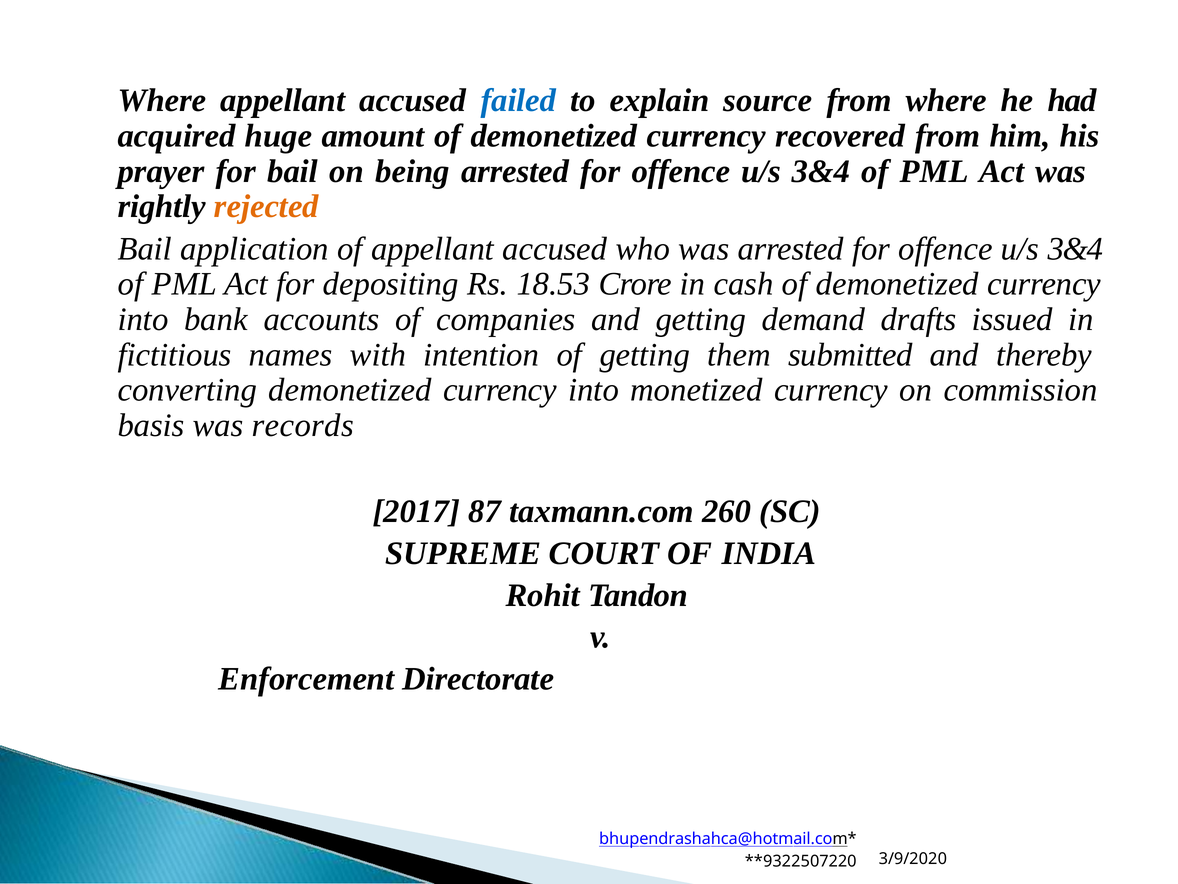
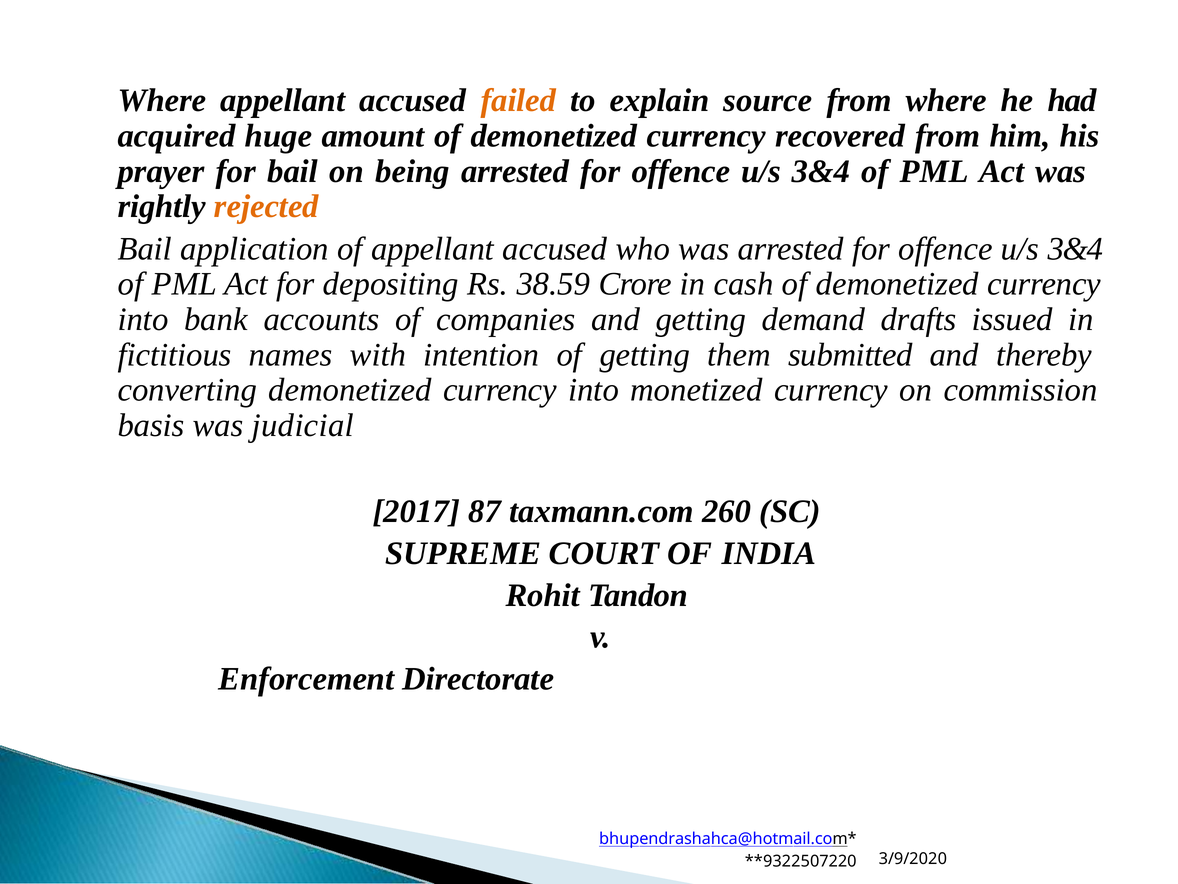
failed colour: blue -> orange
18.53: 18.53 -> 38.59
records: records -> judicial
